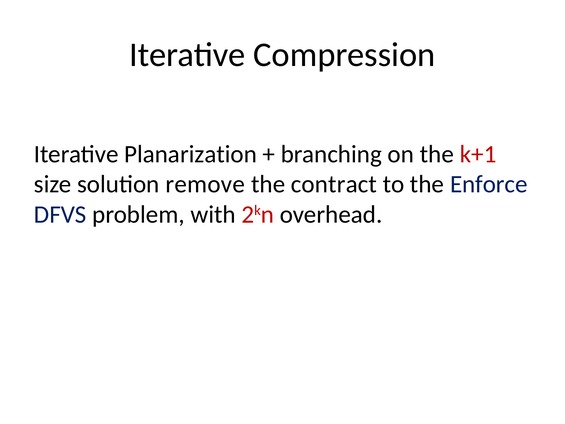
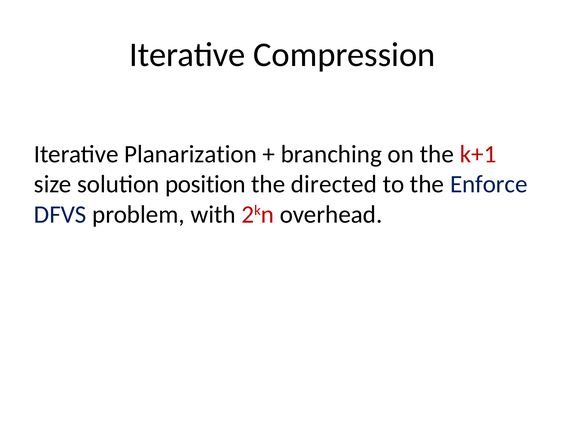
remove: remove -> position
contract: contract -> directed
